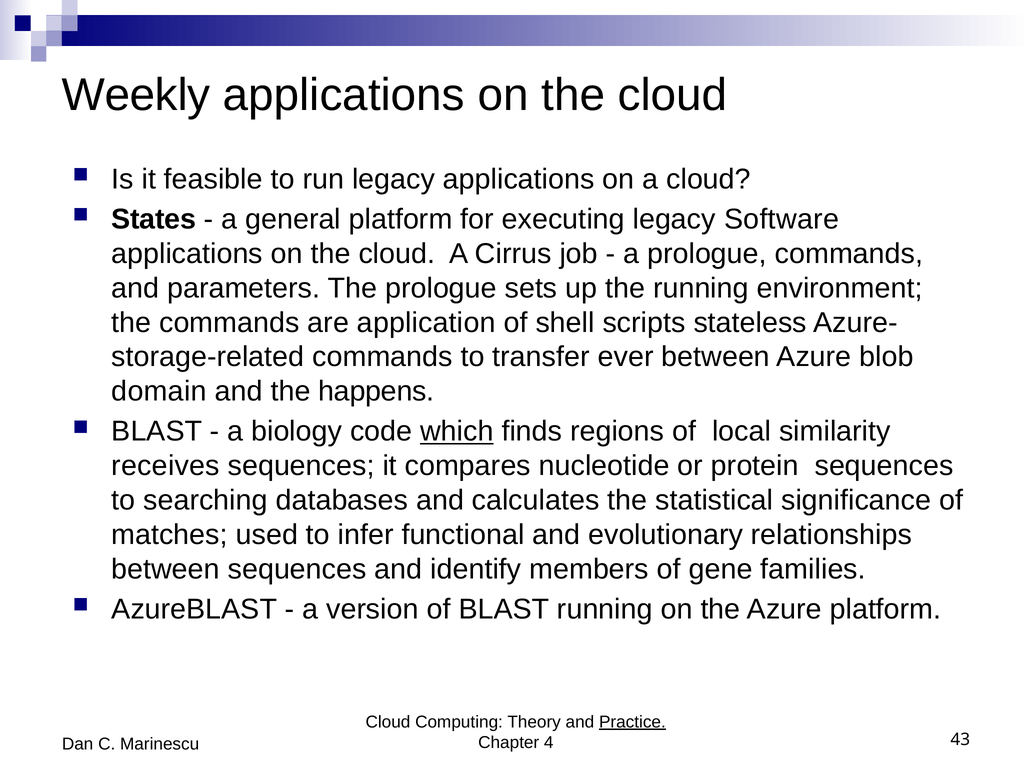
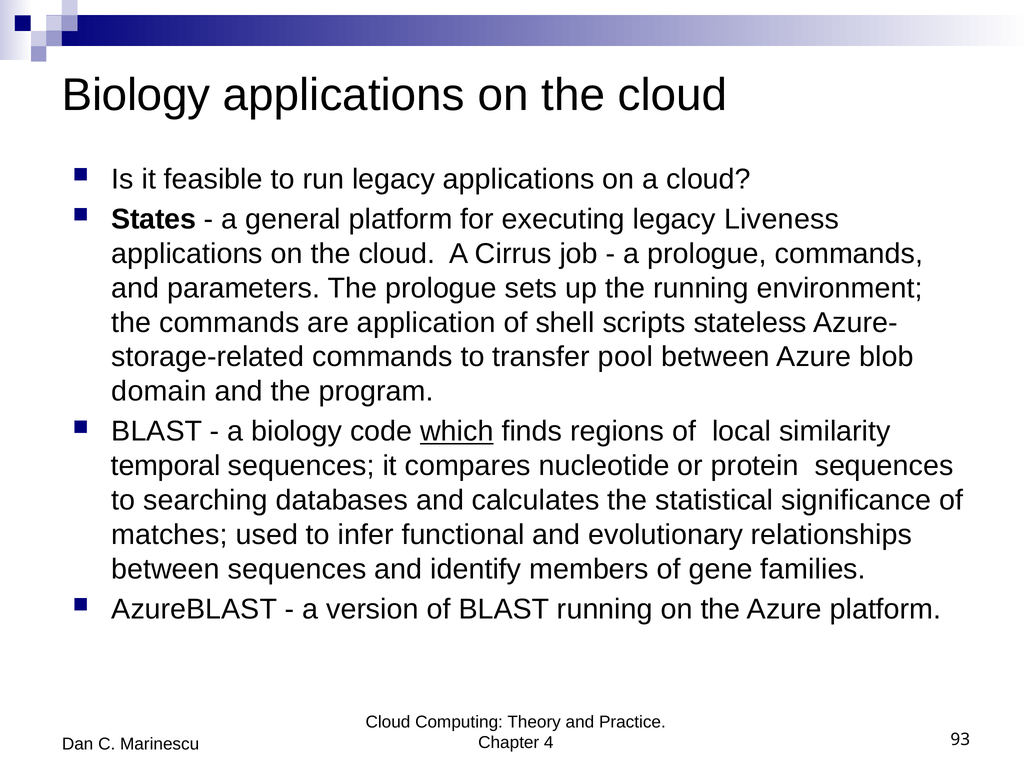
Weekly at (136, 95): Weekly -> Biology
Software: Software -> Liveness
ever: ever -> pool
happens: happens -> program
receives: receives -> temporal
Practice underline: present -> none
43: 43 -> 93
